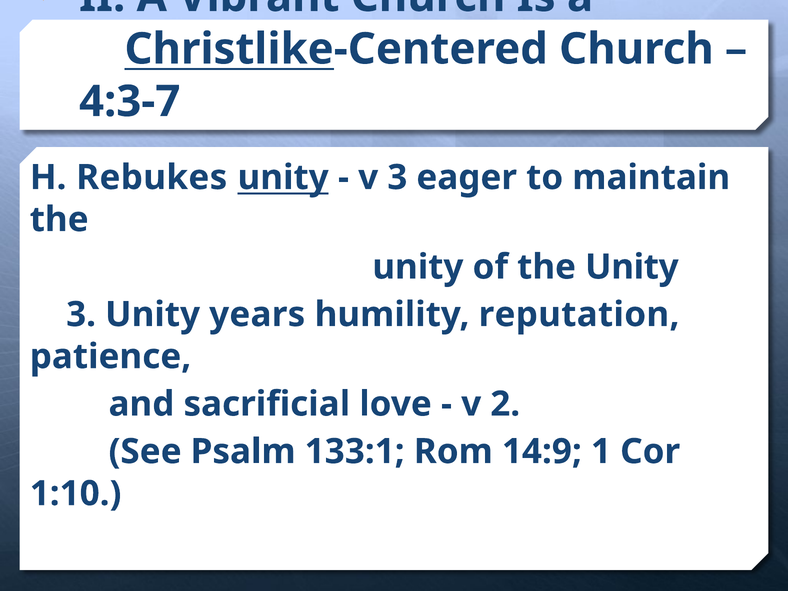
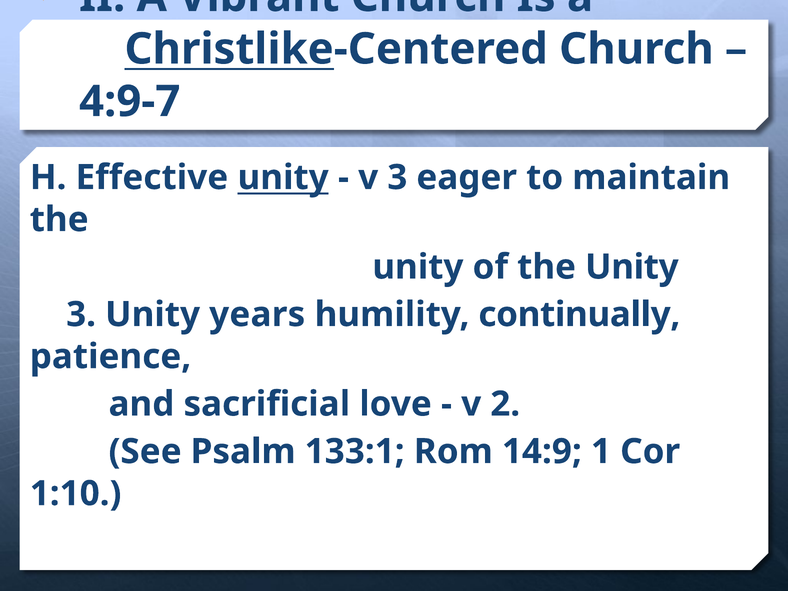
4:3-7: 4:3-7 -> 4:9-7
Rebukes: Rebukes -> Effective
reputation: reputation -> continually
